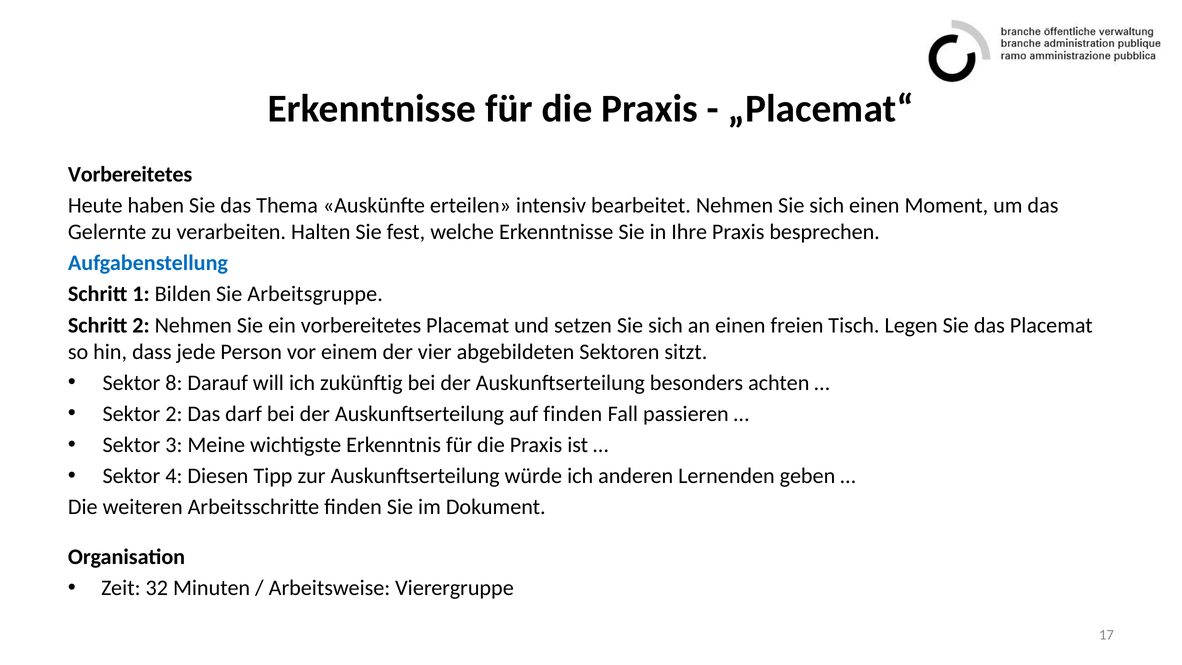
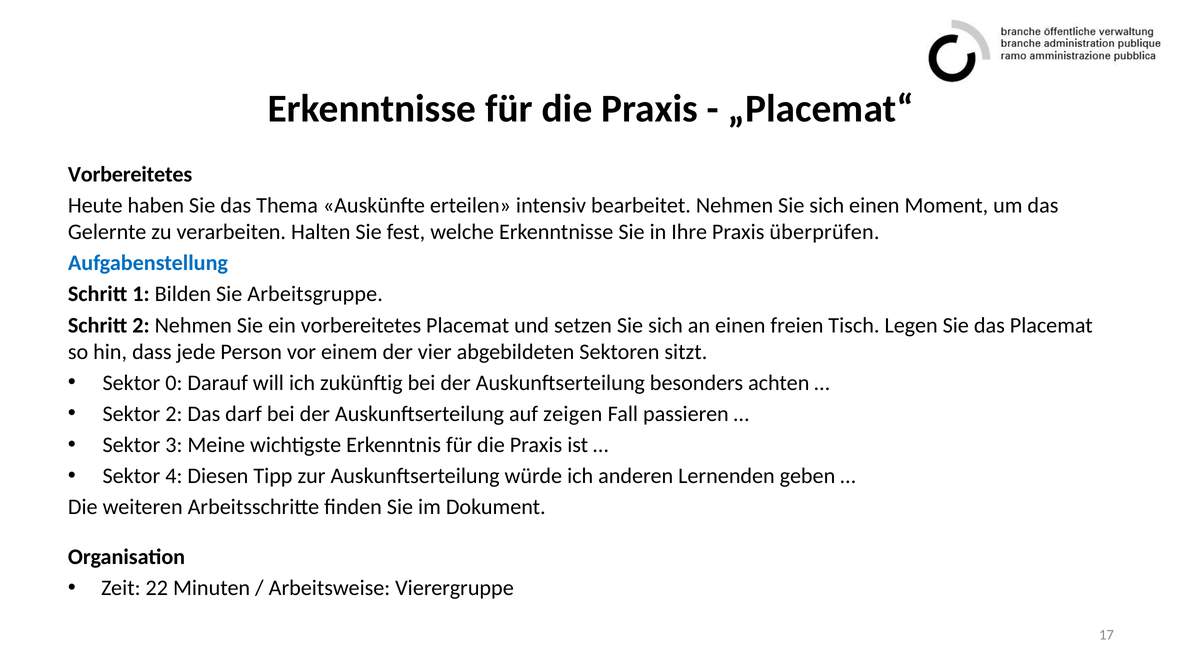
besprechen: besprechen -> überprüfen
8: 8 -> 0
auf finden: finden -> zeigen
32: 32 -> 22
